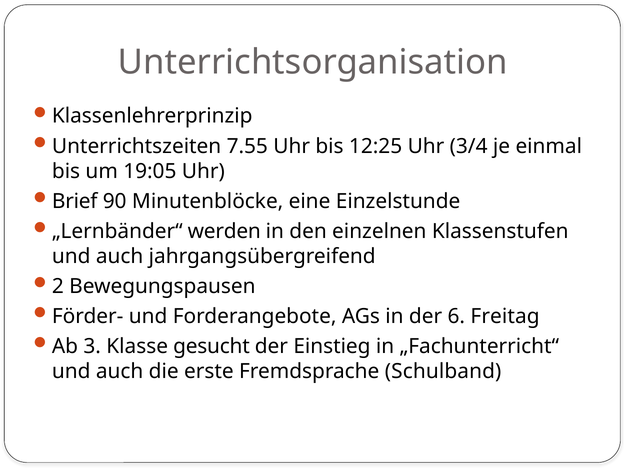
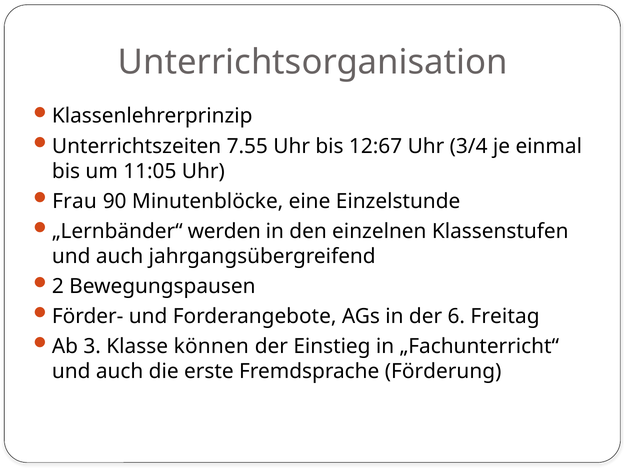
12:25: 12:25 -> 12:67
19:05: 19:05 -> 11:05
Brief: Brief -> Frau
gesucht: gesucht -> können
Schulband: Schulband -> Förderung
